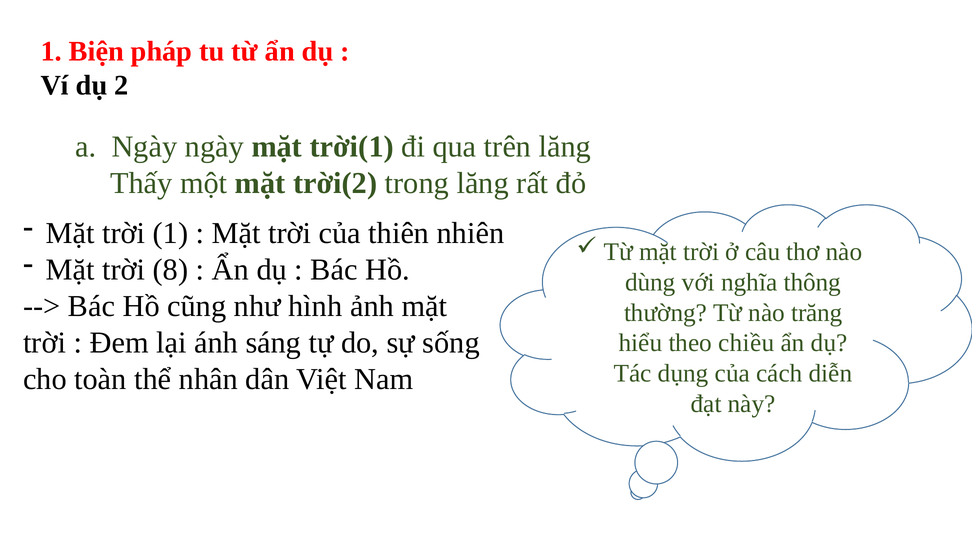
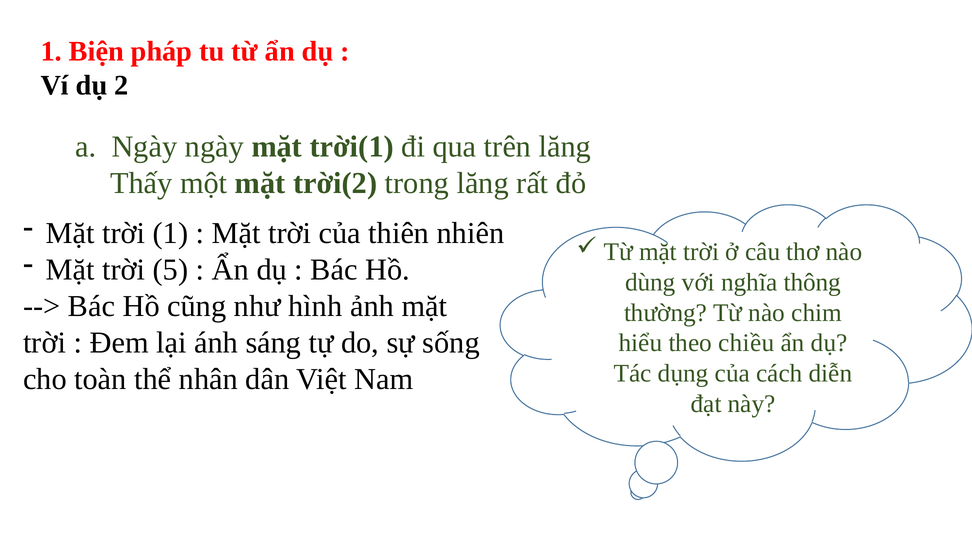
8: 8 -> 5
trăng: trăng -> chim
